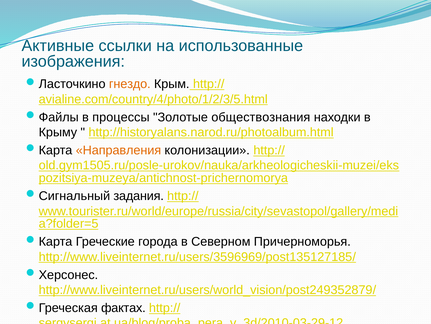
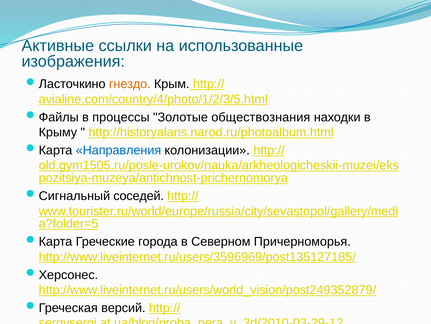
Направления colour: orange -> blue
задания: задания -> соседей
фактах: фактах -> версий
